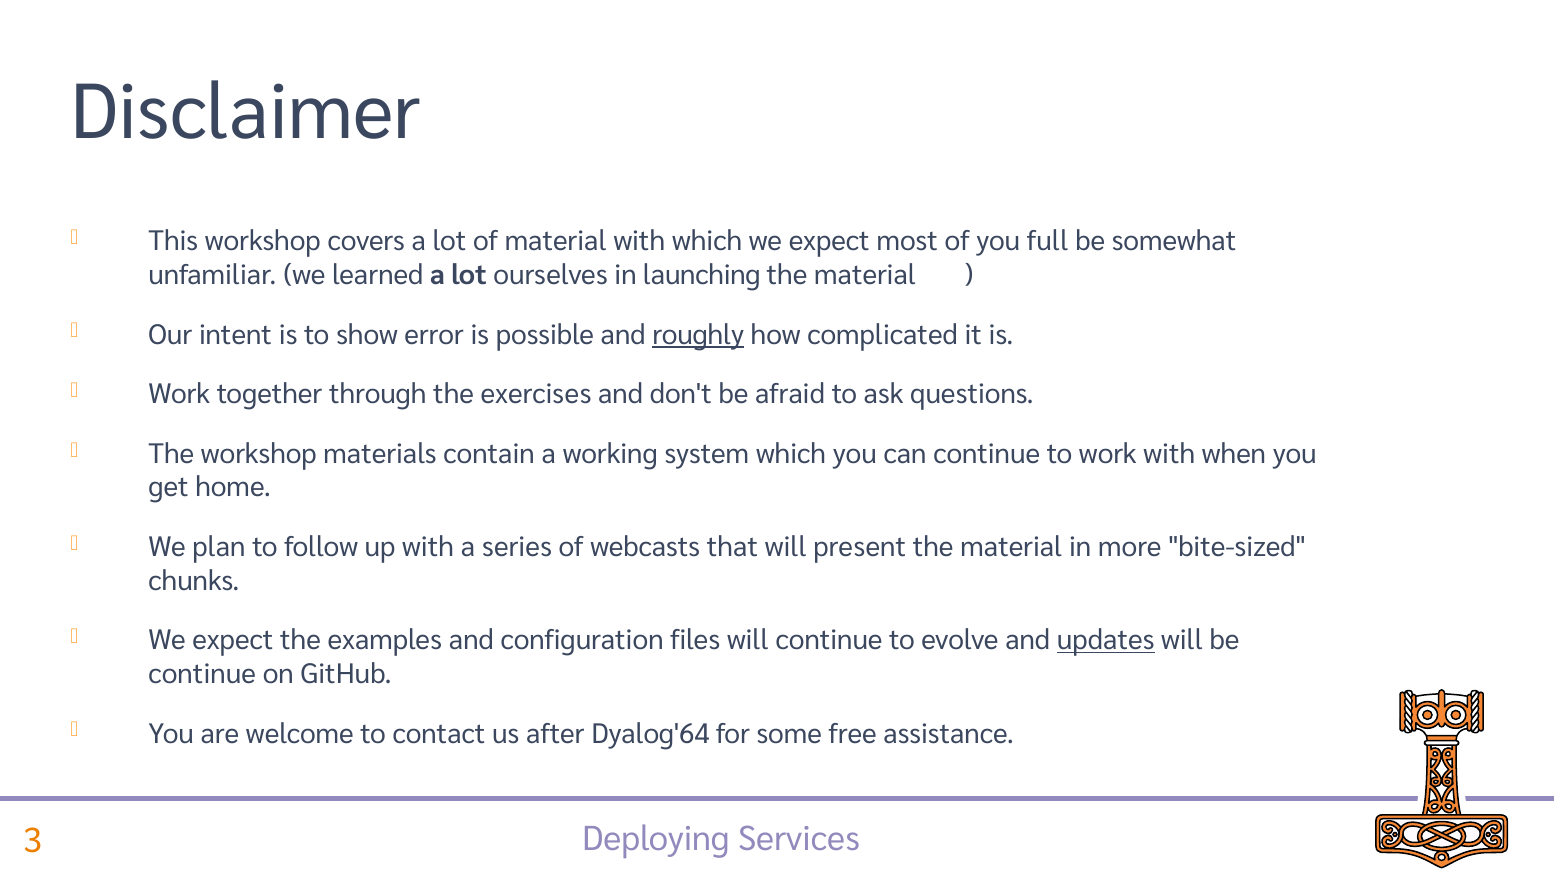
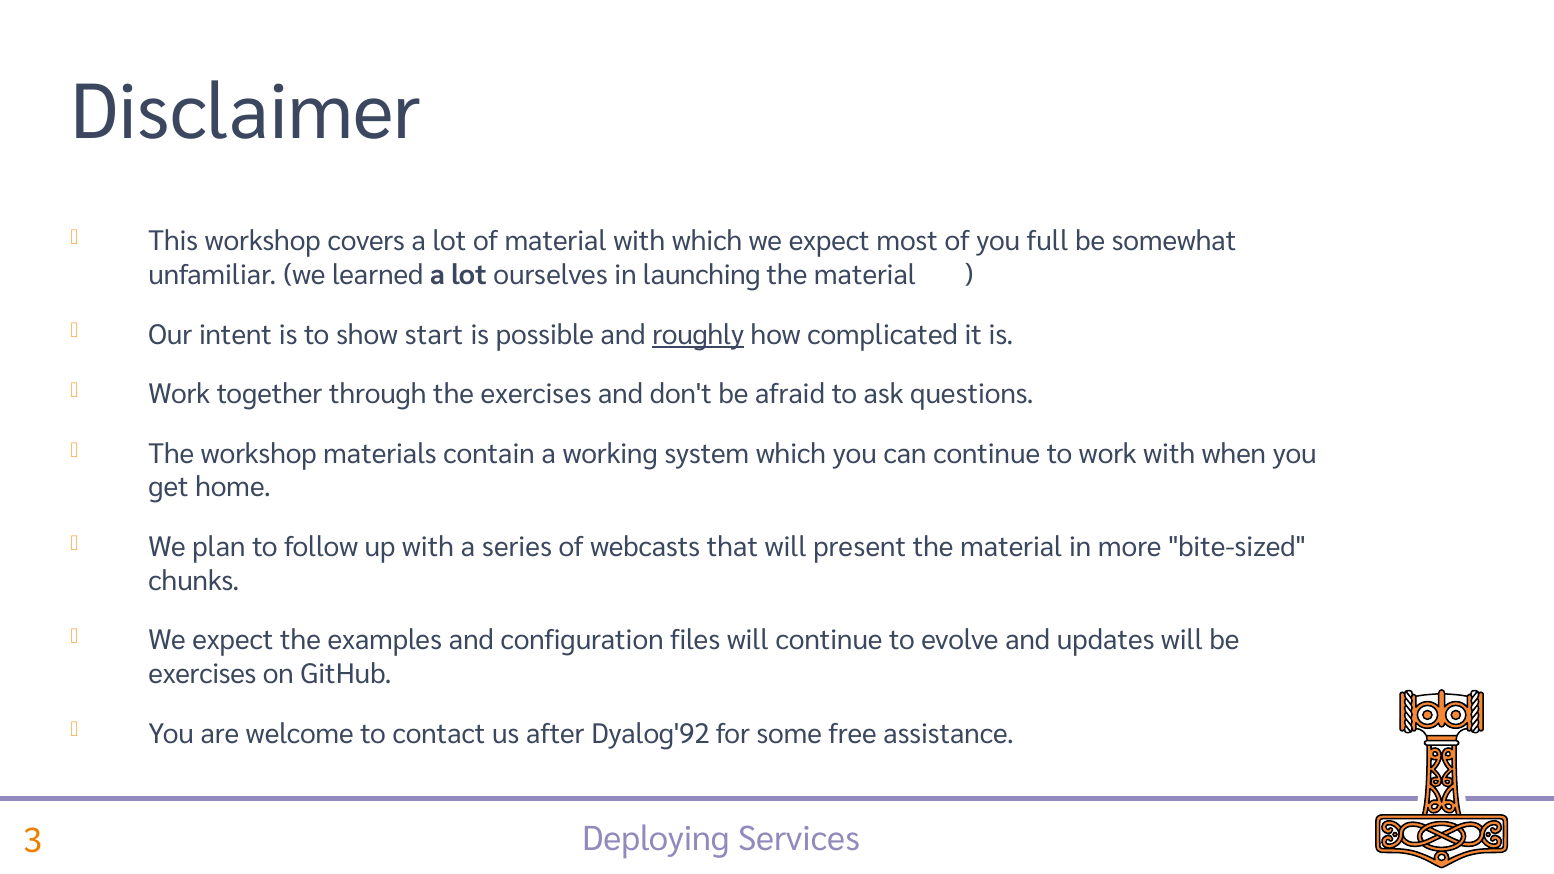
error: error -> start
updates underline: present -> none
continue at (202, 674): continue -> exercises
Dyalog'64: Dyalog'64 -> Dyalog'92
